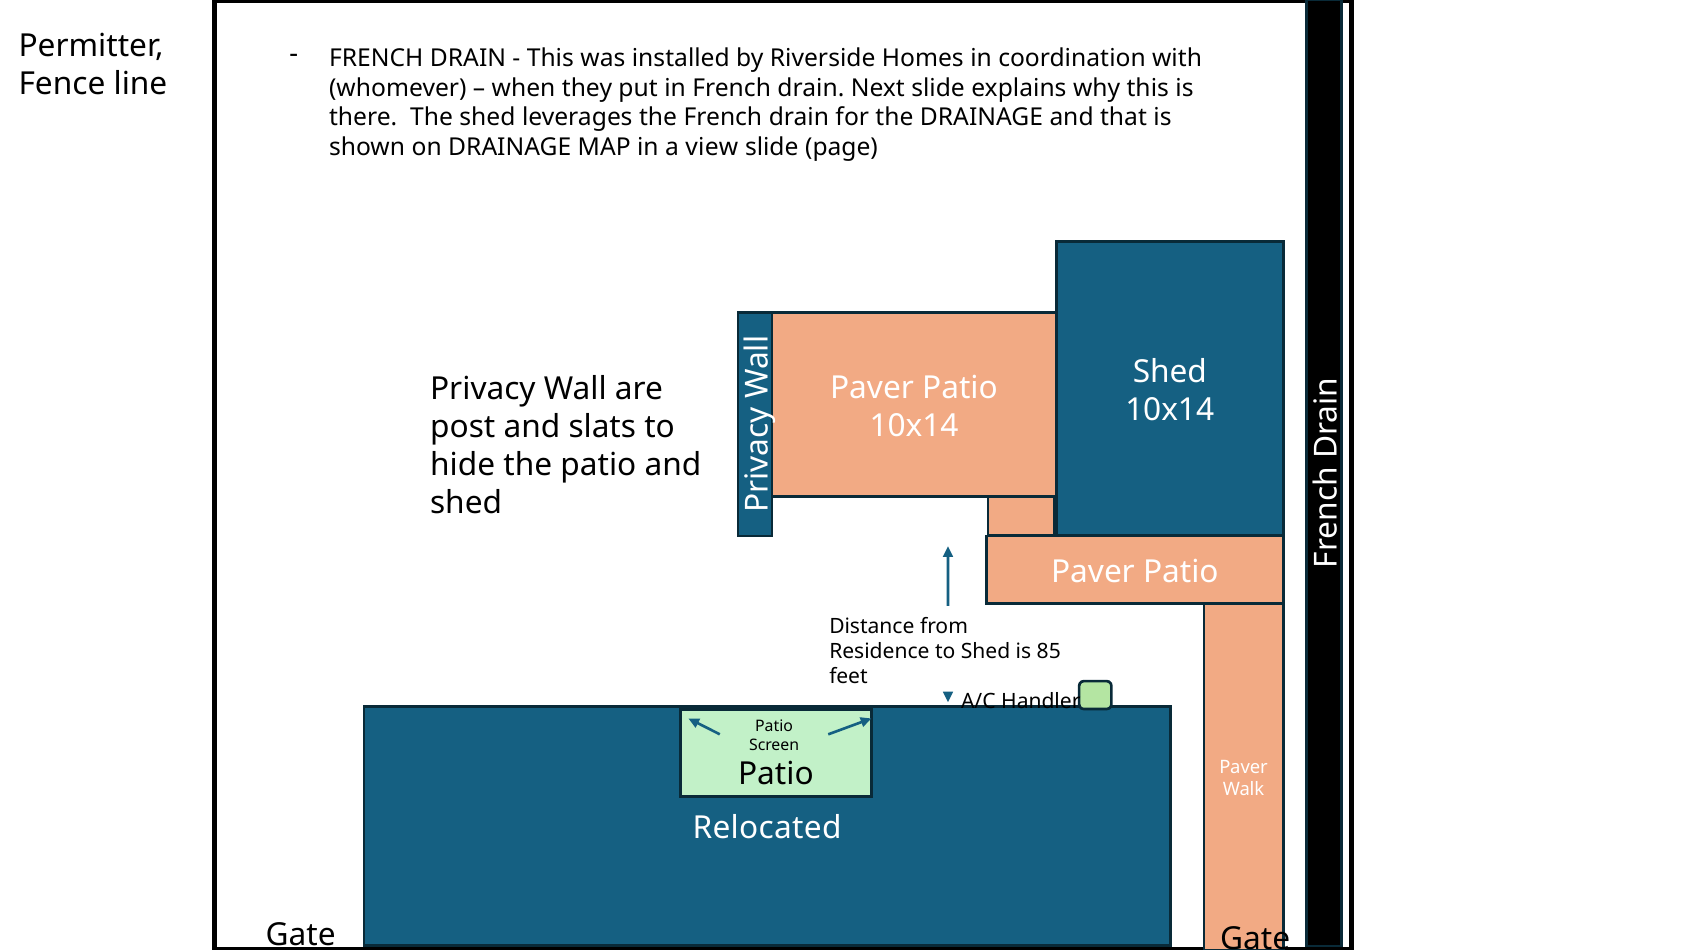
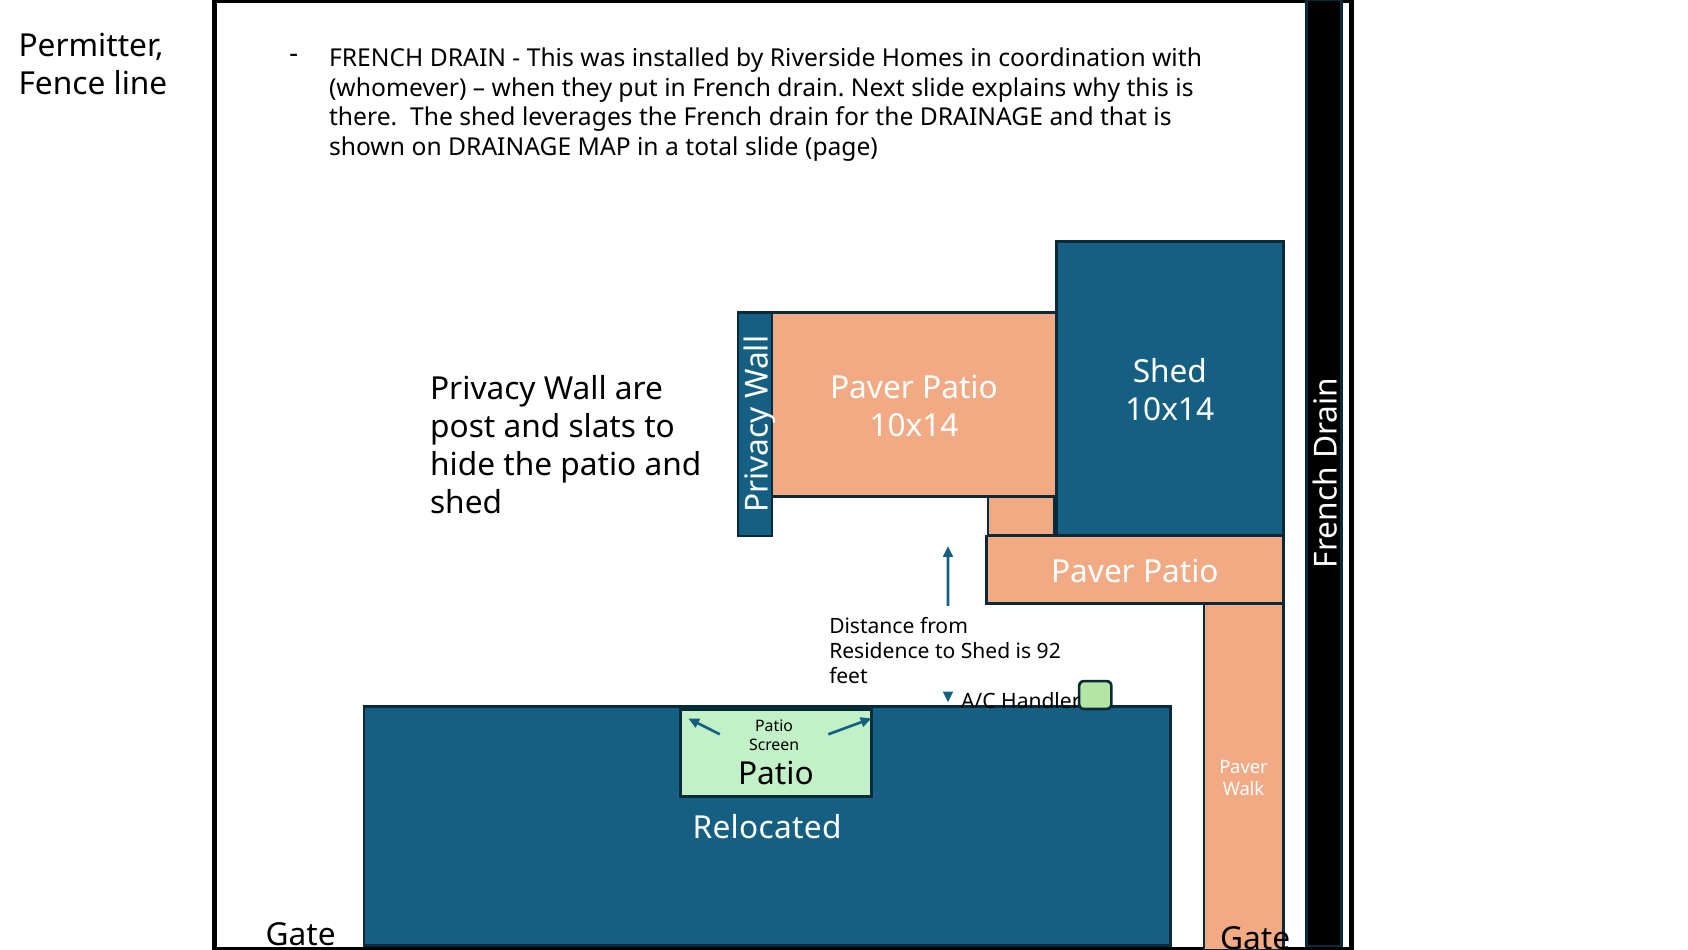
view: view -> total
85: 85 -> 92
